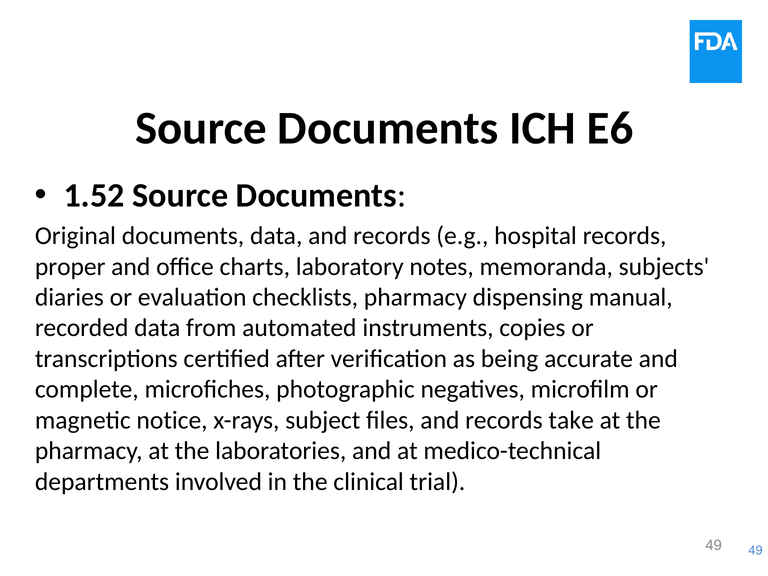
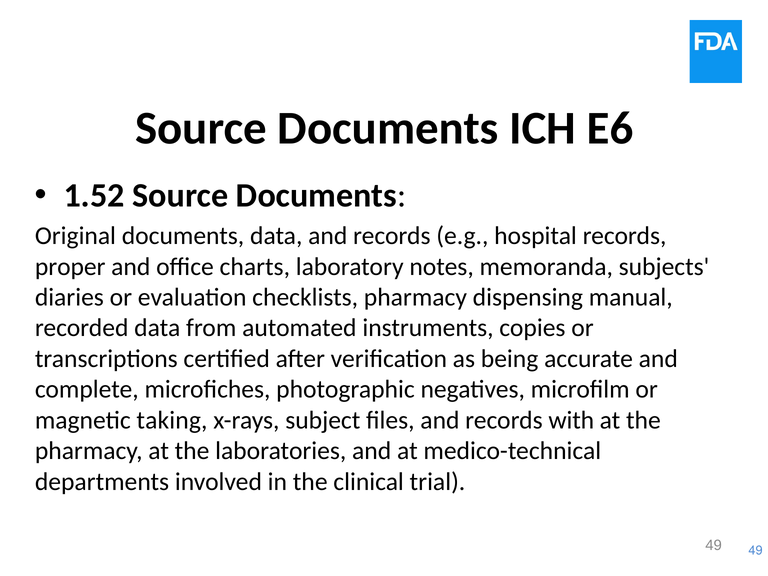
notice: notice -> taking
take: take -> with
